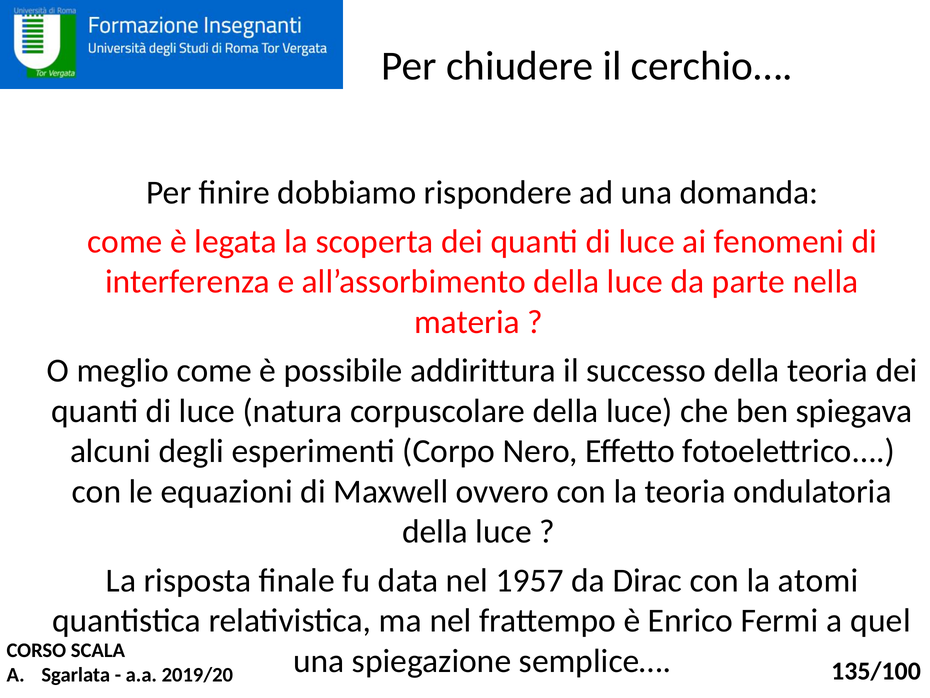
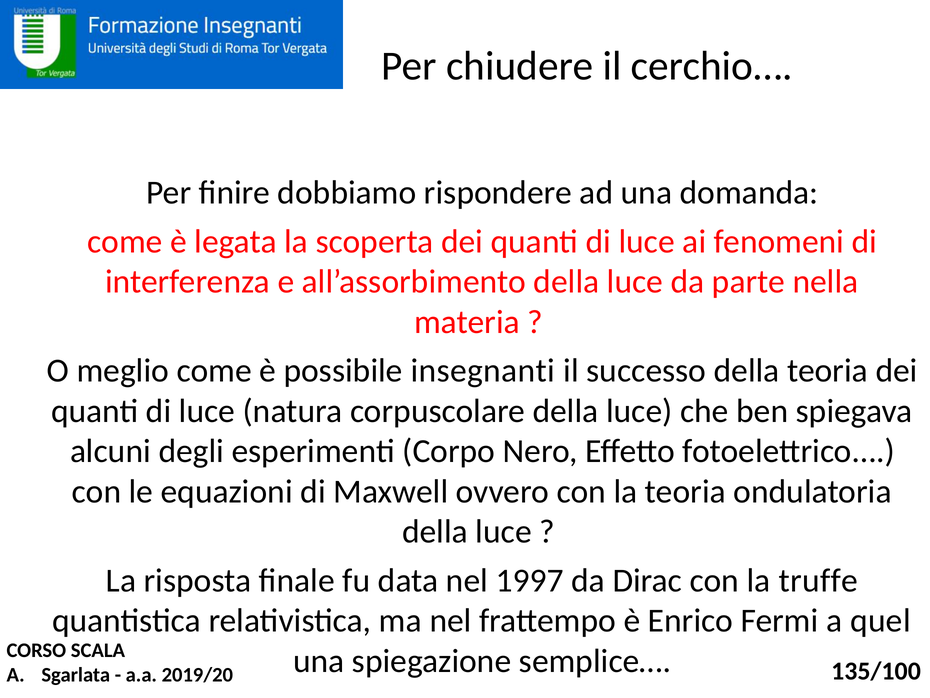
addirittura: addirittura -> insegnanti
1957: 1957 -> 1997
atomi: atomi -> truffe
